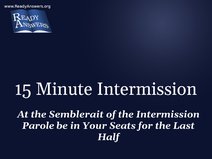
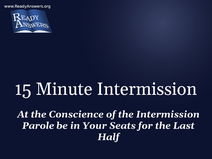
Semblerait: Semblerait -> Conscience
